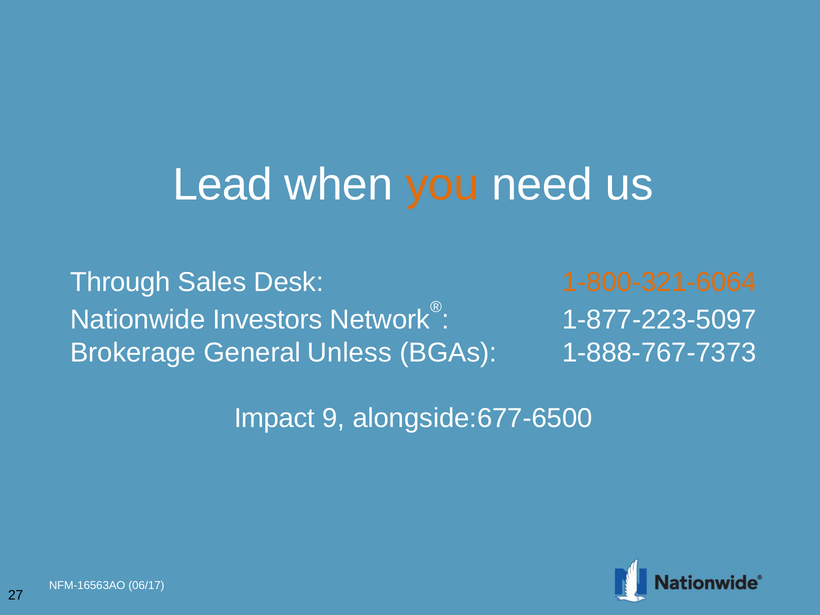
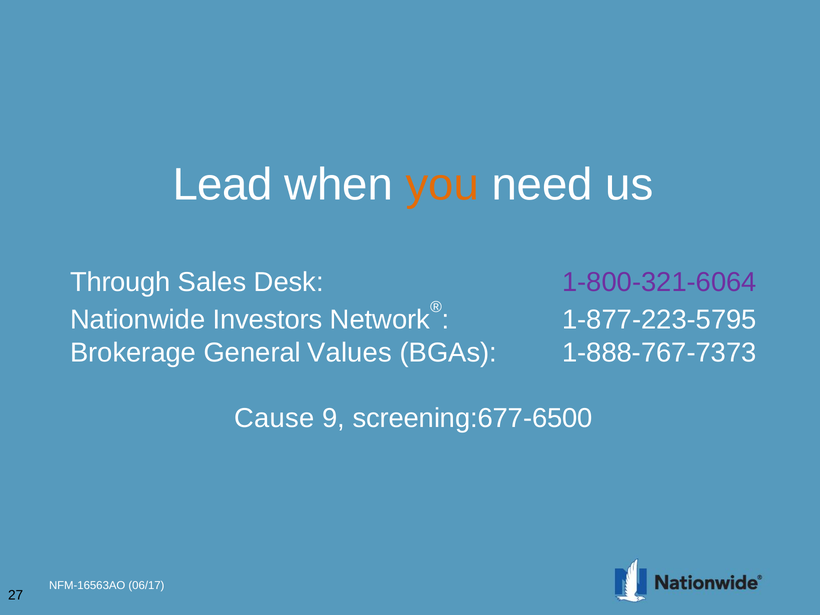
1-800-321-6064 colour: orange -> purple
1-877-223-5097: 1-877-223-5097 -> 1-877-223-5795
Unless: Unless -> Values
Impact: Impact -> Cause
alongside:677-6500: alongside:677-6500 -> screening:677-6500
